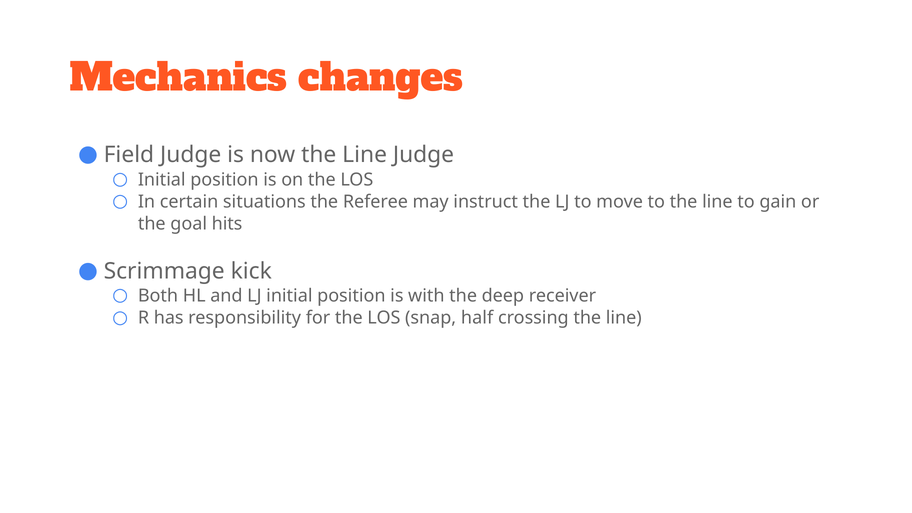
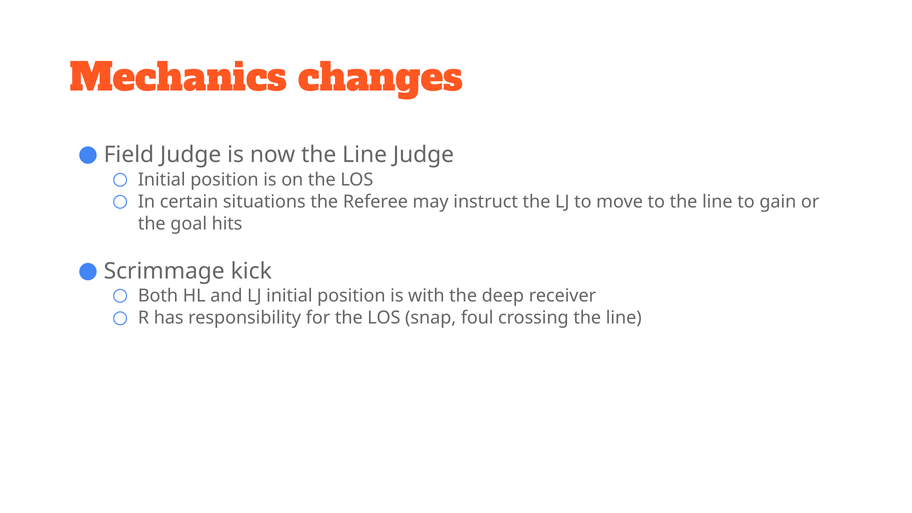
half: half -> foul
